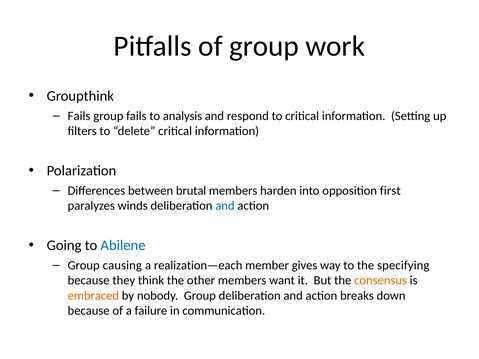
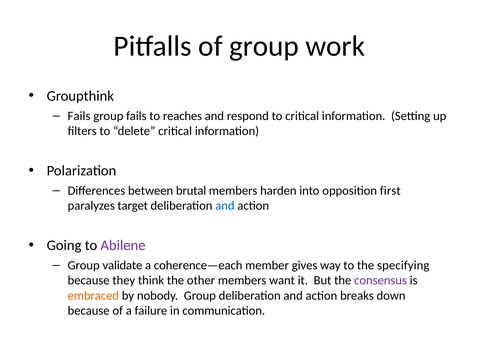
analysis: analysis -> reaches
winds: winds -> target
Abilene colour: blue -> purple
causing: causing -> validate
realization—each: realization—each -> coherence—each
consensus colour: orange -> purple
